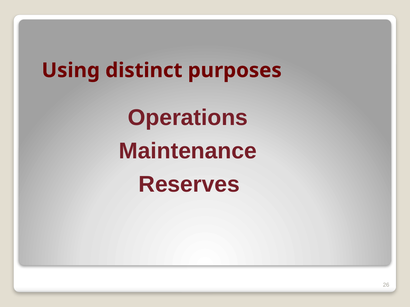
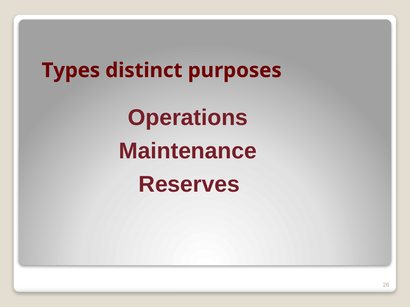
Using: Using -> Types
